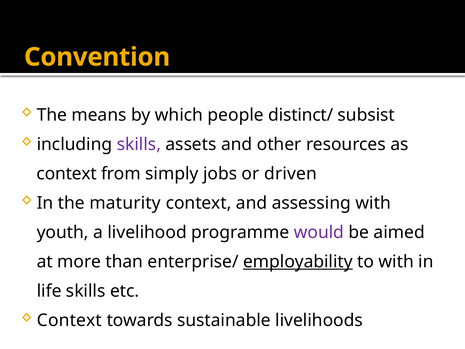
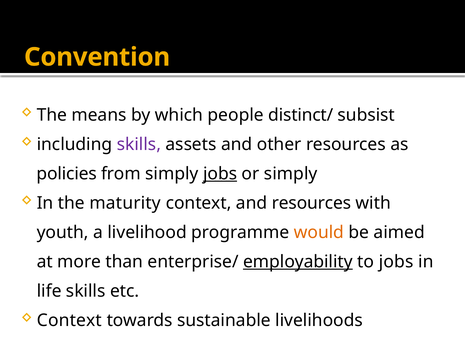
context at (67, 174): context -> policies
jobs at (220, 174) underline: none -> present
or driven: driven -> simply
and assessing: assessing -> resources
would colour: purple -> orange
to with: with -> jobs
